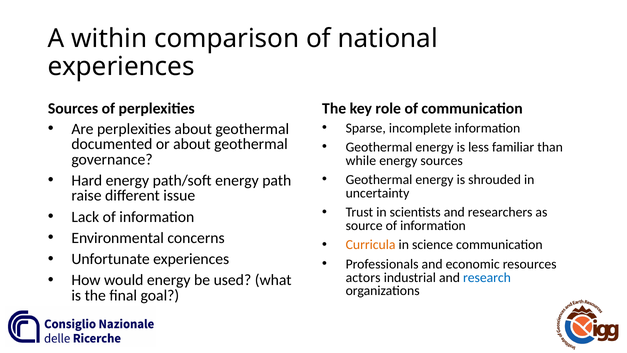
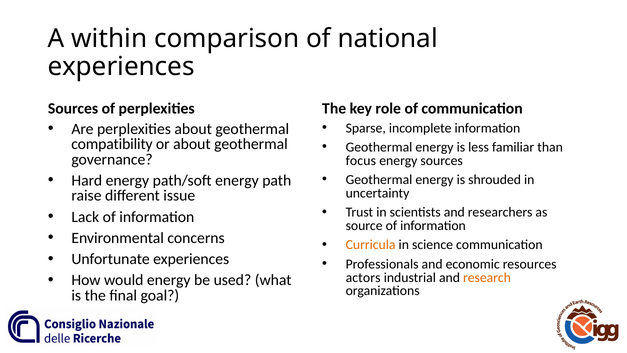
documented: documented -> compatibility
while: while -> focus
research colour: blue -> orange
